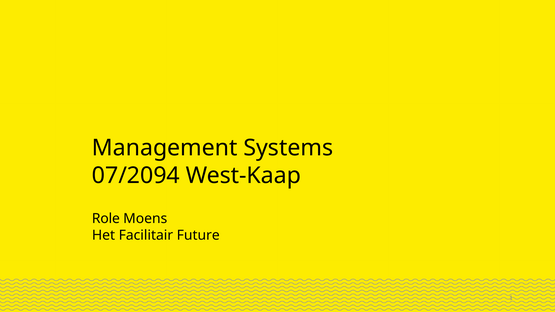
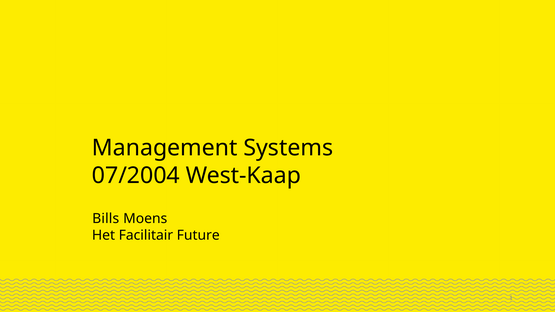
07/2094: 07/2094 -> 07/2004
Role: Role -> Bills
